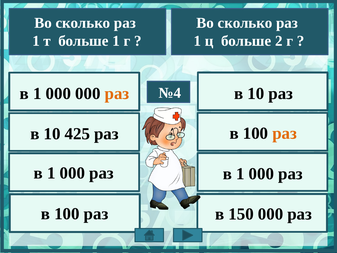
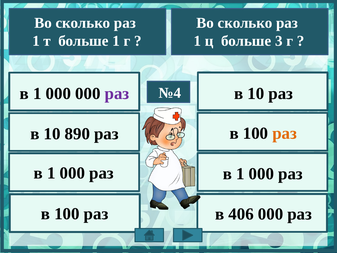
2: 2 -> 3
раз at (117, 94) colour: orange -> purple
425: 425 -> 890
150: 150 -> 406
